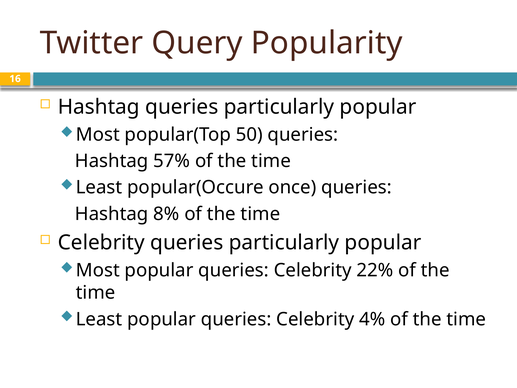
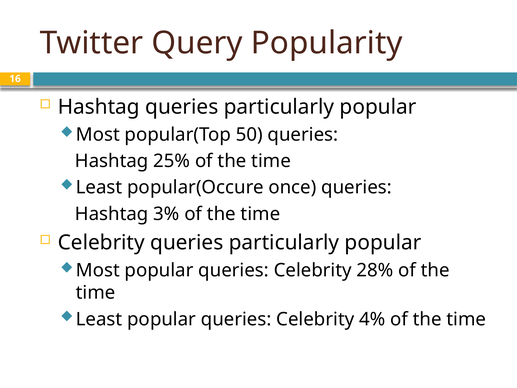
57%: 57% -> 25%
8%: 8% -> 3%
22%: 22% -> 28%
